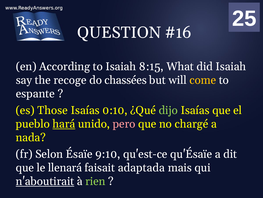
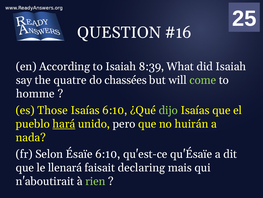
8:15: 8:15 -> 8:39
recoge: recoge -> quatre
come colour: yellow -> light green
espante: espante -> homme
Isaías 0:10: 0:10 -> 6:10
pero colour: pink -> white
chargé: chargé -> huirán
Ésaïe 9:10: 9:10 -> 6:10
adaptada: adaptada -> declaring
n'aboutirait underline: present -> none
